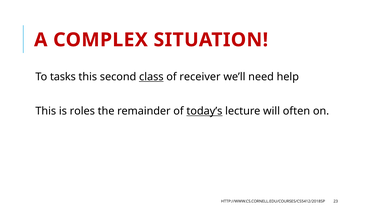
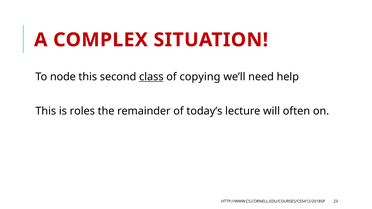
tasks: tasks -> node
receiver: receiver -> copying
today’s underline: present -> none
